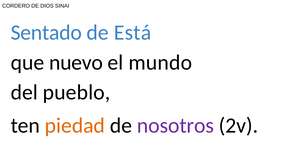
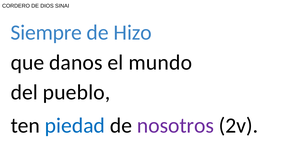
Sentado: Sentado -> Siempre
Está: Está -> Hizo
nuevo: nuevo -> danos
piedad colour: orange -> blue
